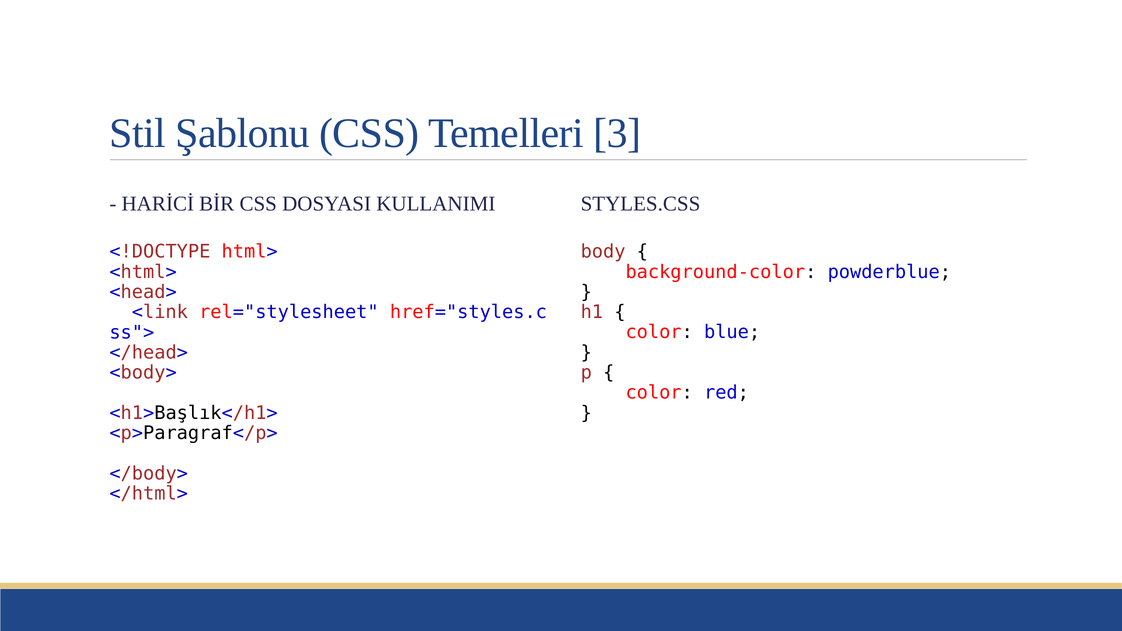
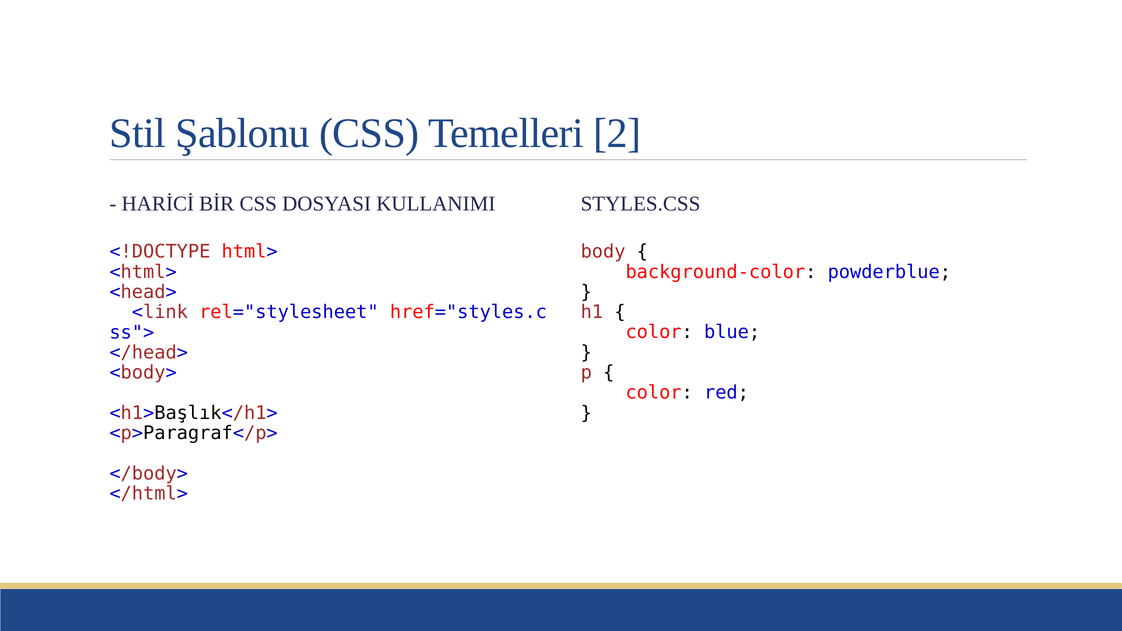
3: 3 -> 2
